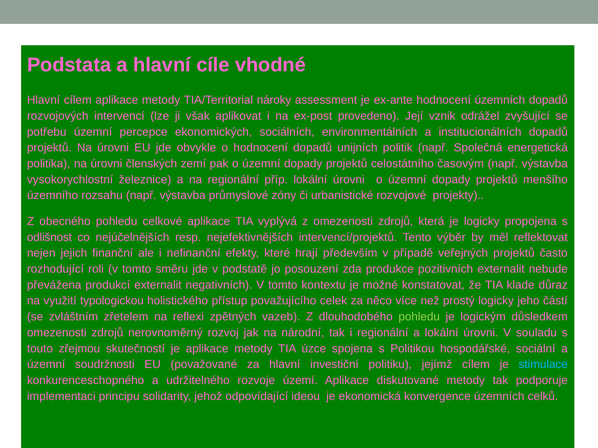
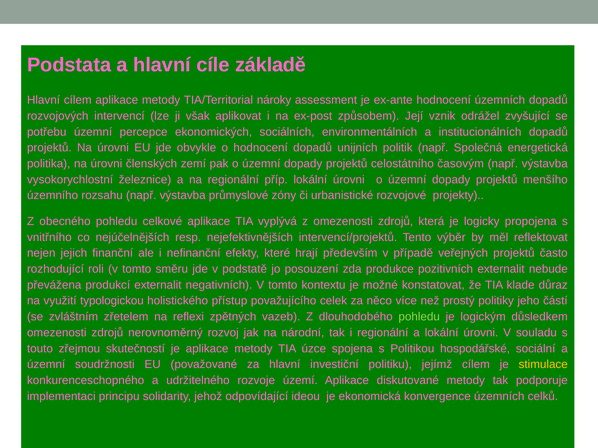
vhodné: vhodné -> základě
provedeno: provedeno -> způsobem
odlišnost: odlišnost -> vnitřního
prostý logicky: logicky -> politiky
stimulace colour: light blue -> yellow
